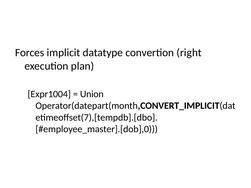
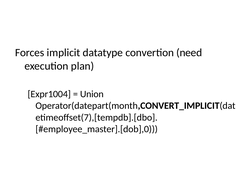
right: right -> need
